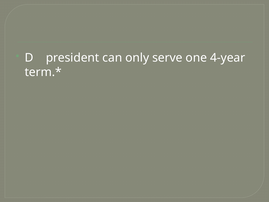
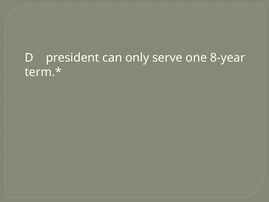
4-year: 4-year -> 8-year
